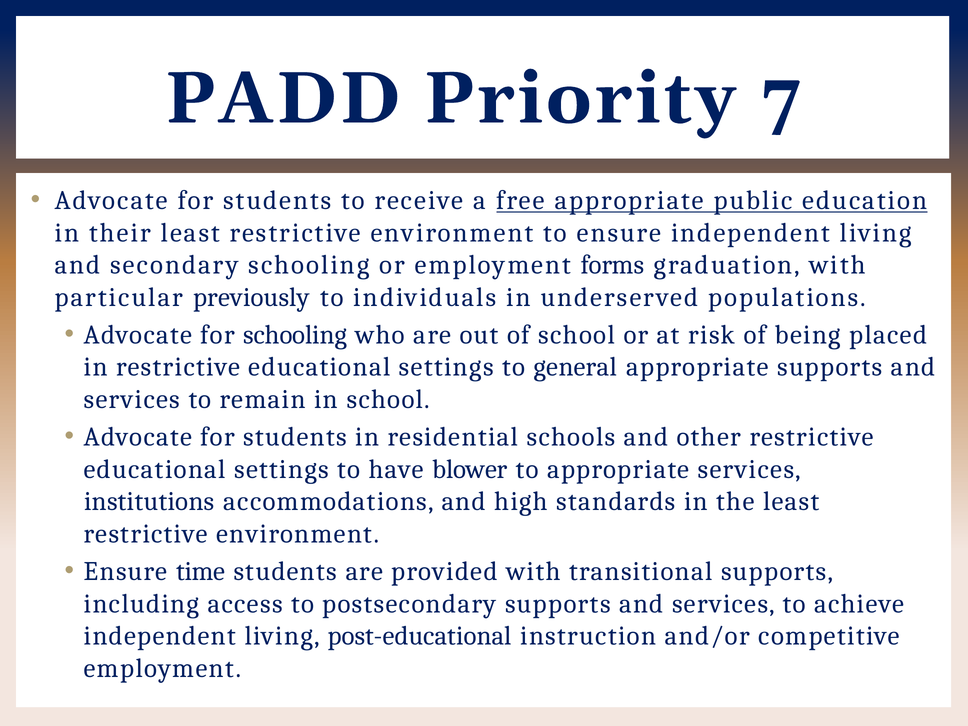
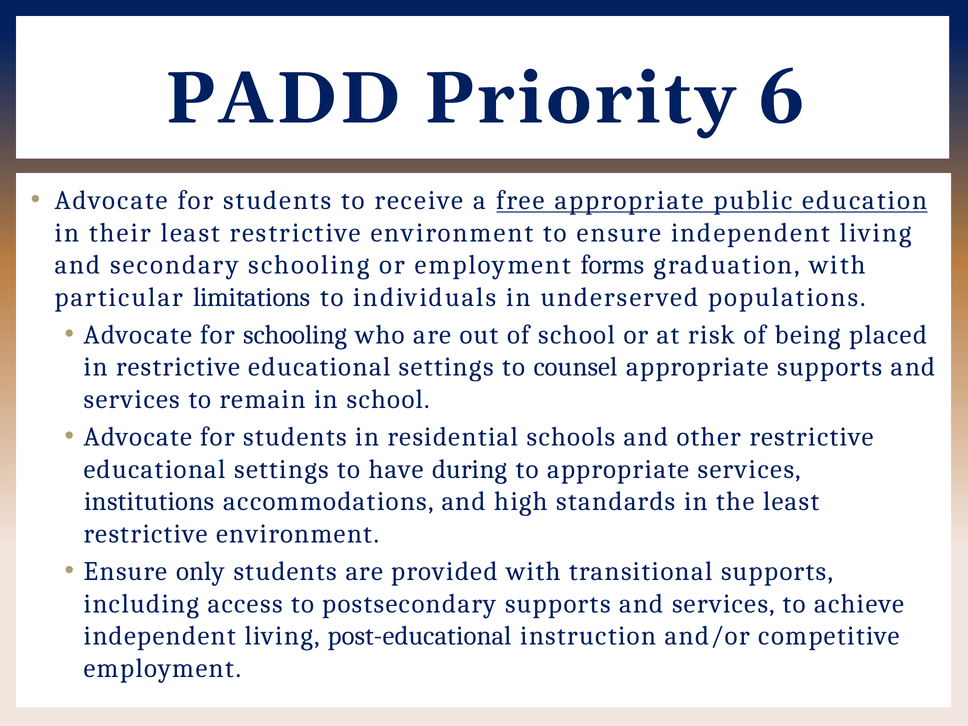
7: 7 -> 6
previously: previously -> limitations
general: general -> counsel
blower: blower -> during
time: time -> only
